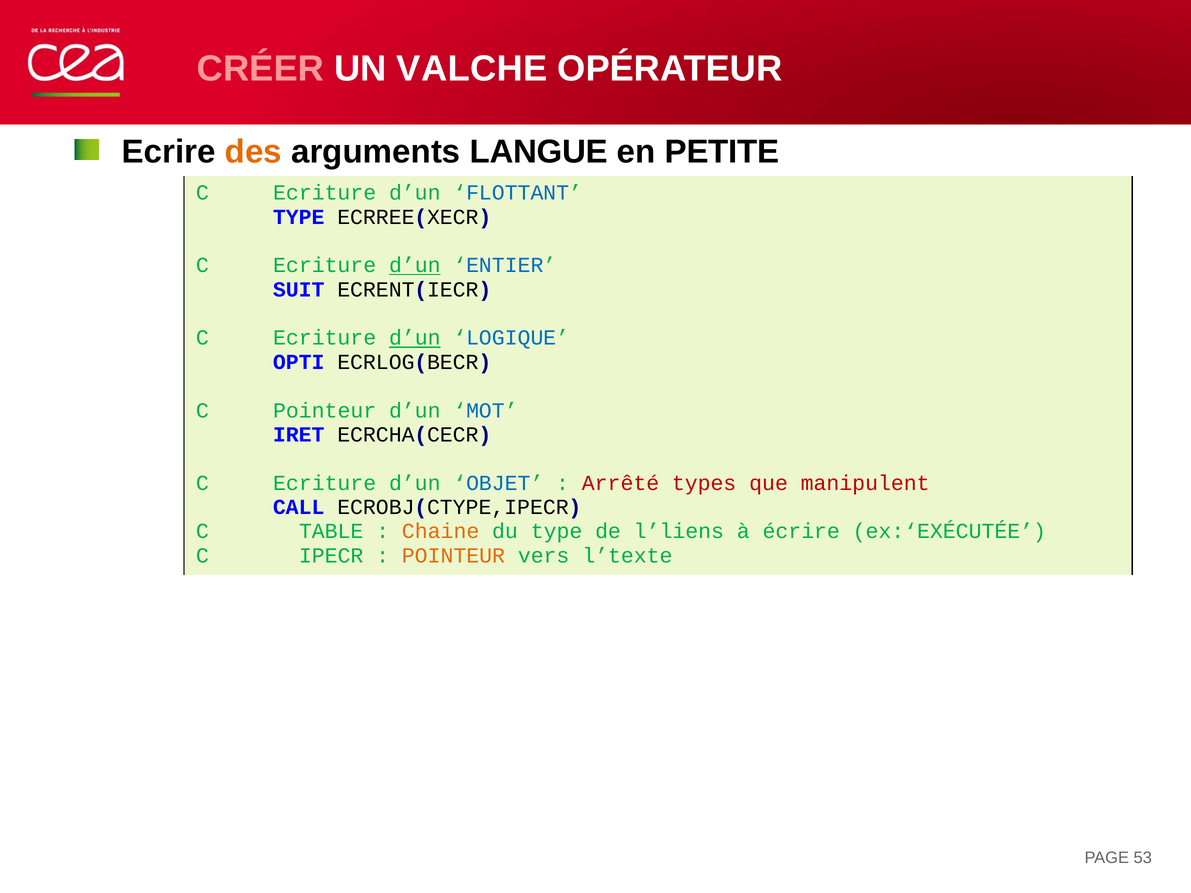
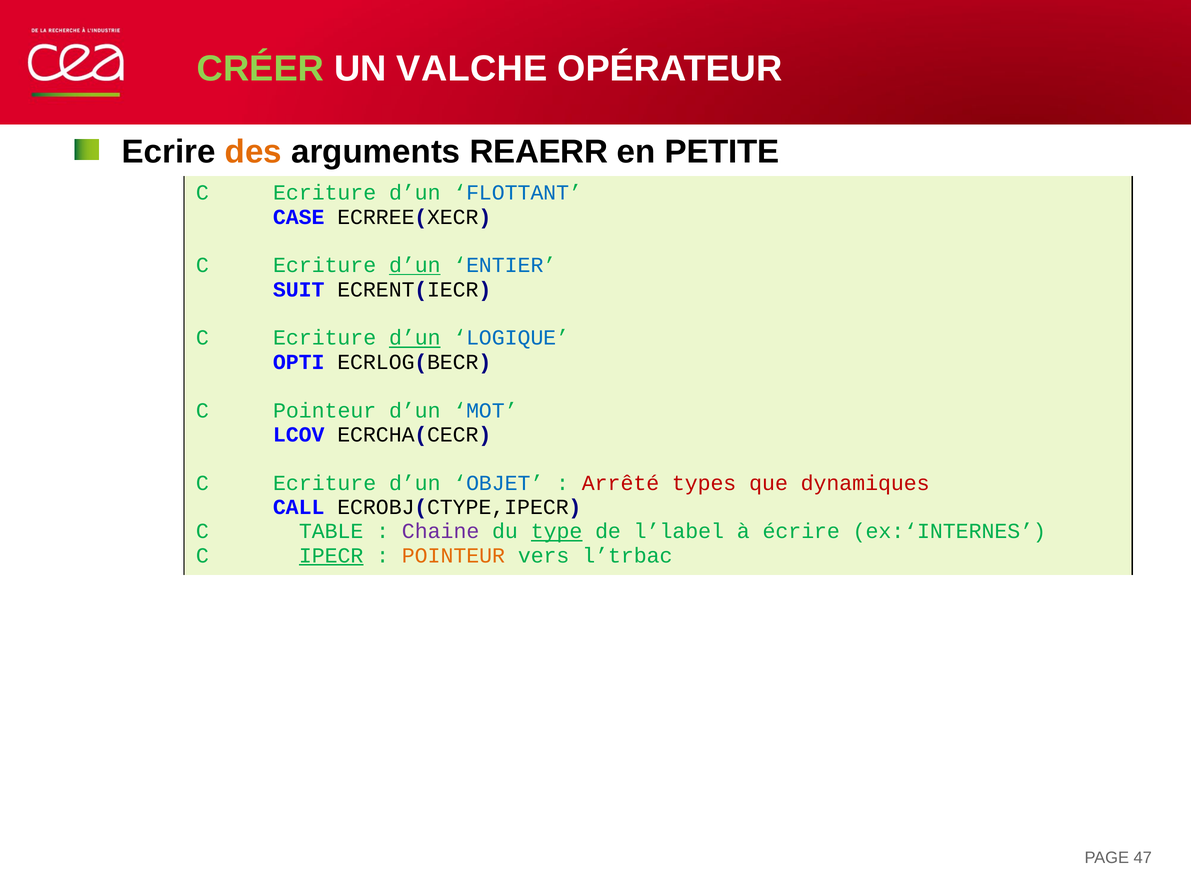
CRÉER colour: pink -> light green
LANGUE: LANGUE -> REAERR
TYPE at (299, 217): TYPE -> CASE
IRET: IRET -> LCOV
manipulent: manipulent -> dynamiques
Chaine colour: orange -> purple
type at (557, 532) underline: none -> present
l’liens: l’liens -> l’label
ex:‘EXÉCUTÉE: ex:‘EXÉCUTÉE -> ex:‘INTERNES
IPECR underline: none -> present
l’texte: l’texte -> l’trbac
53: 53 -> 47
